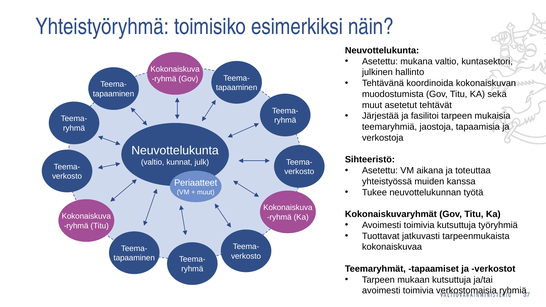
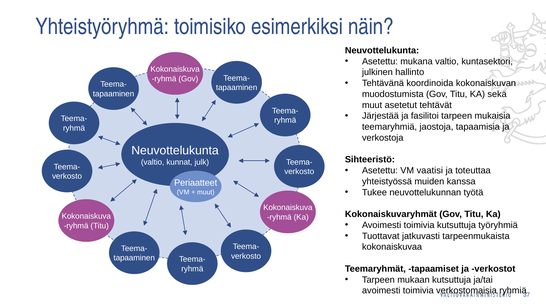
aikana: aikana -> vaatisi
